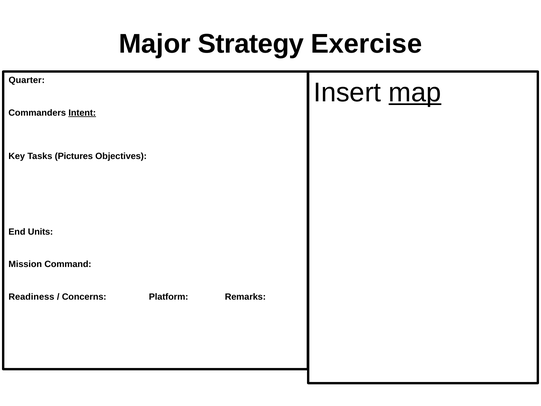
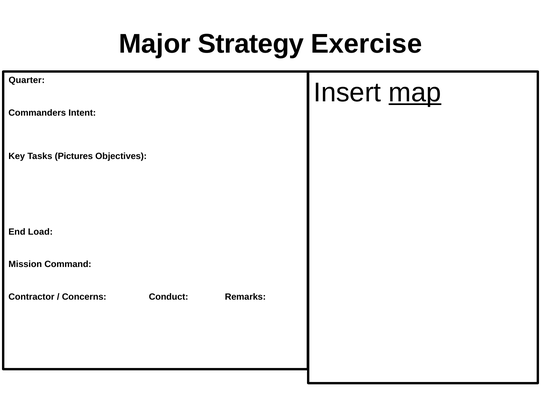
Intent underline: present -> none
Units: Units -> Load
Readiness: Readiness -> Contractor
Platform: Platform -> Conduct
